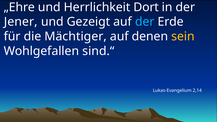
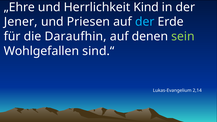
Dort: Dort -> Kind
Gezeigt: Gezeigt -> Priesen
Mächtiger: Mächtiger -> Daraufhin
sein colour: yellow -> light green
